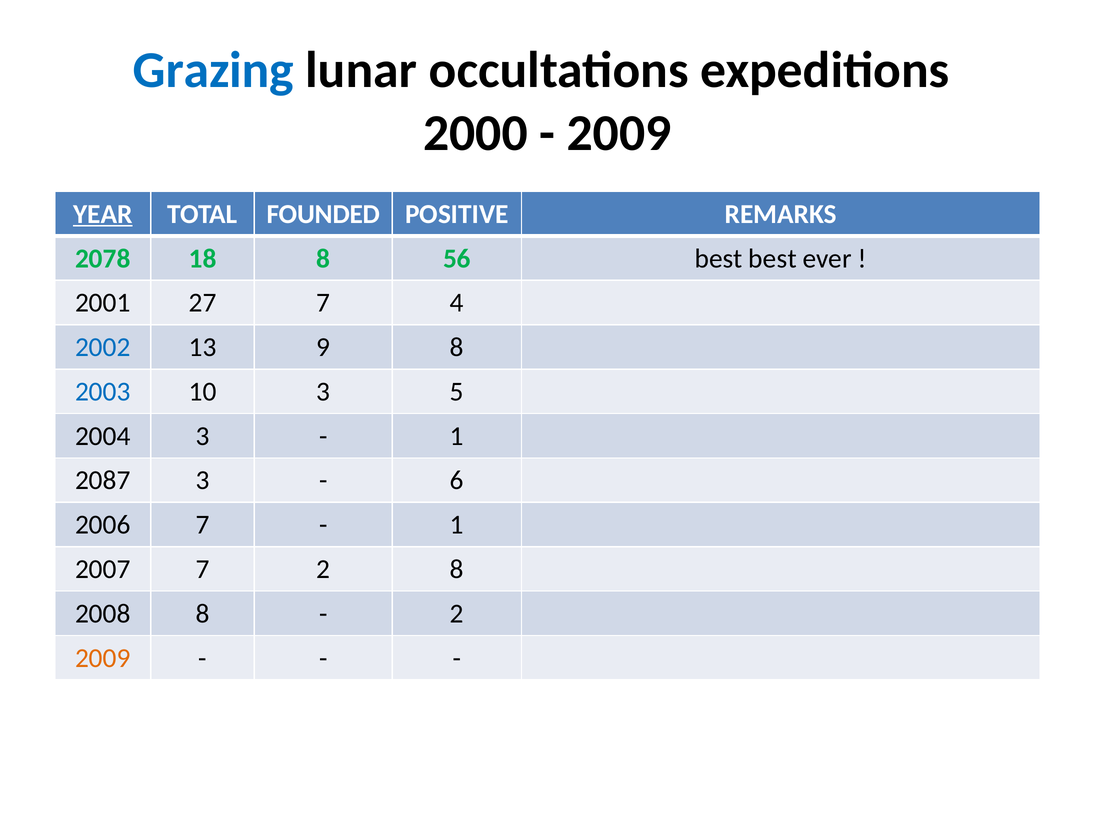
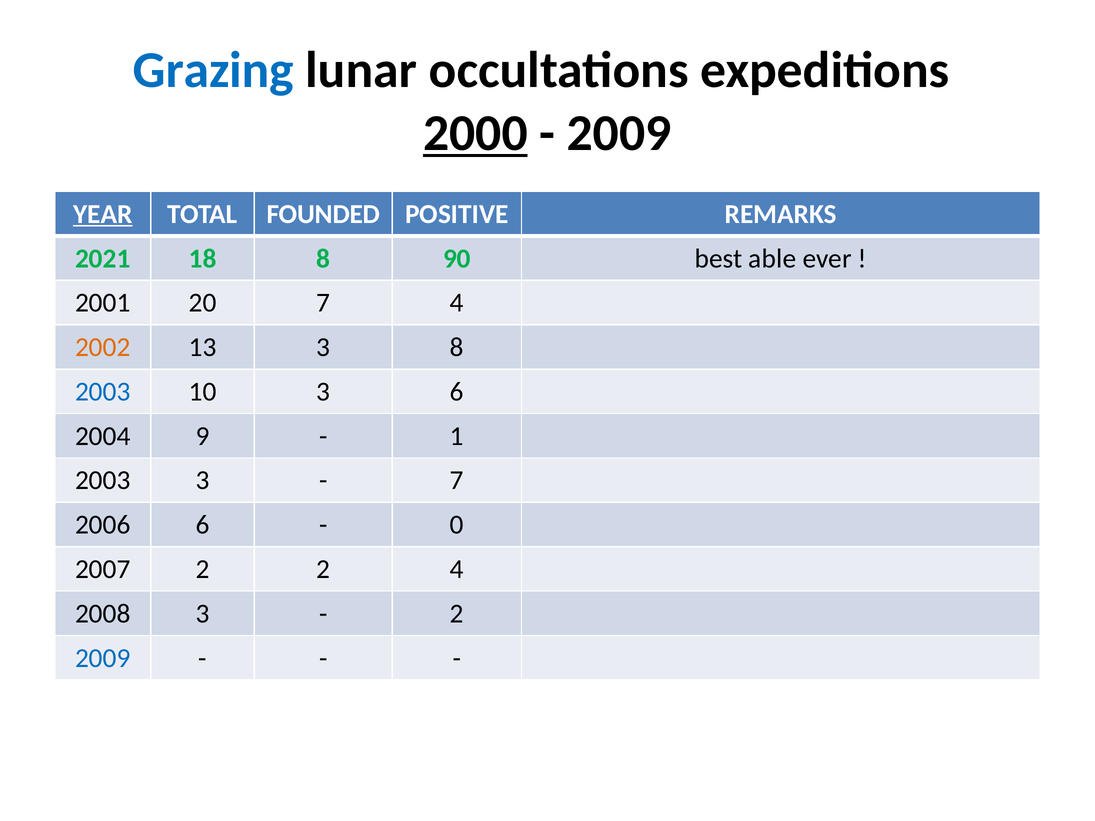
2000 underline: none -> present
2078: 2078 -> 2021
56: 56 -> 90
best best: best -> able
27: 27 -> 20
2002 colour: blue -> orange
13 9: 9 -> 3
3 5: 5 -> 6
2004 3: 3 -> 9
2087 at (103, 481): 2087 -> 2003
6 at (457, 481): 6 -> 7
2006 7: 7 -> 6
1 at (457, 525): 1 -> 0
2007 7: 7 -> 2
2 8: 8 -> 4
2008 8: 8 -> 3
2009 at (103, 658) colour: orange -> blue
